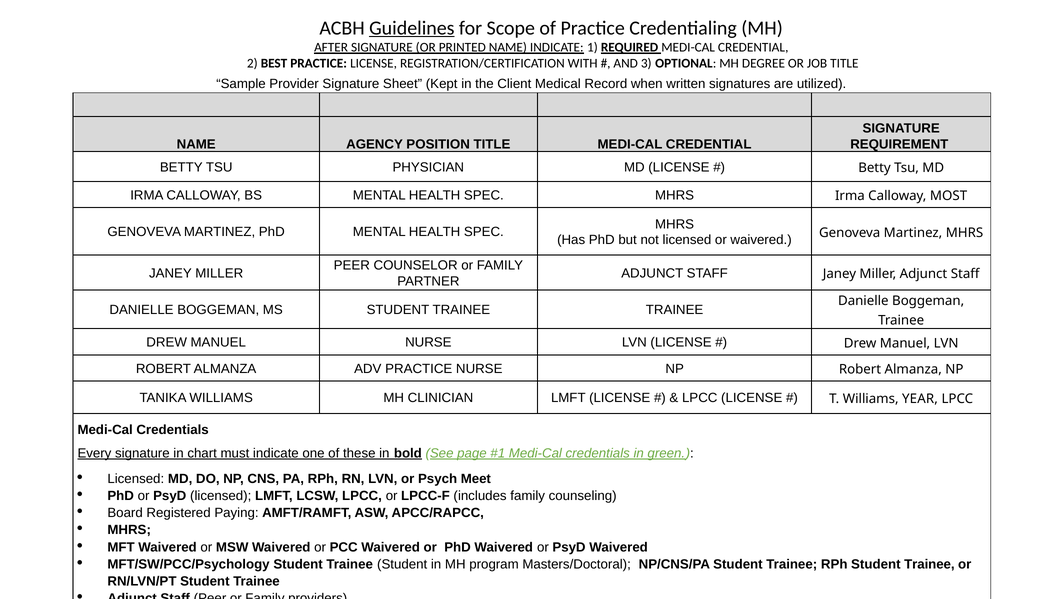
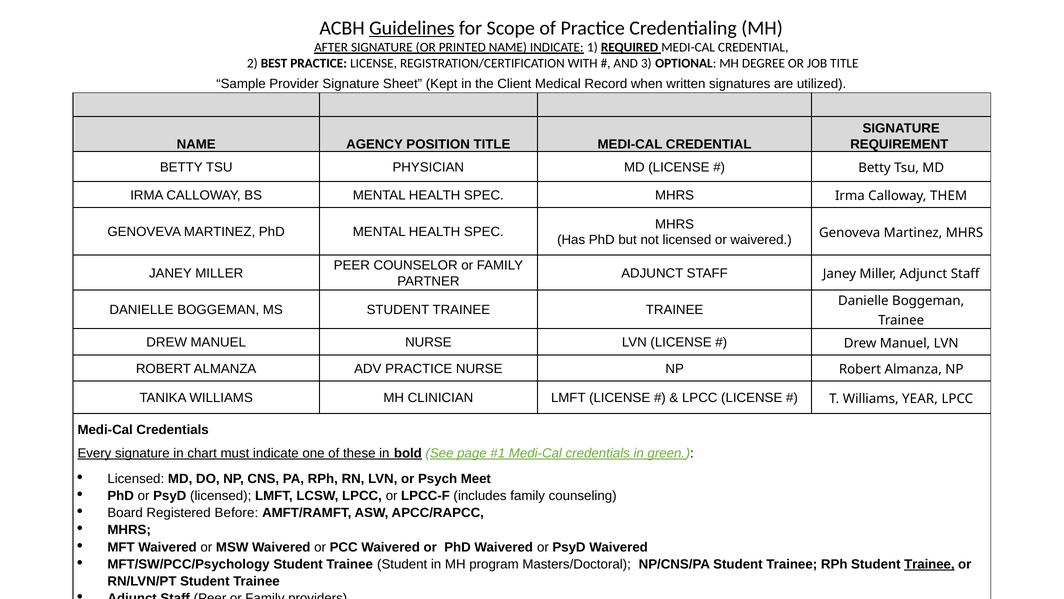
MOST: MOST -> THEM
Paying: Paying -> Before
Trainee at (929, 564) underline: none -> present
